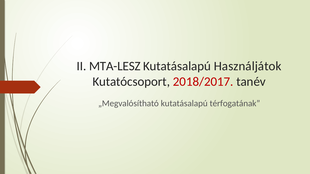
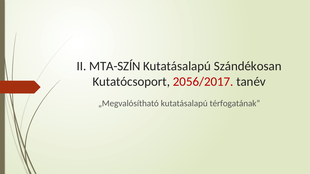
MTA-LESZ: MTA-LESZ -> MTA-SZÍN
Használjátok: Használjátok -> Szándékosan
2018/2017: 2018/2017 -> 2056/2017
